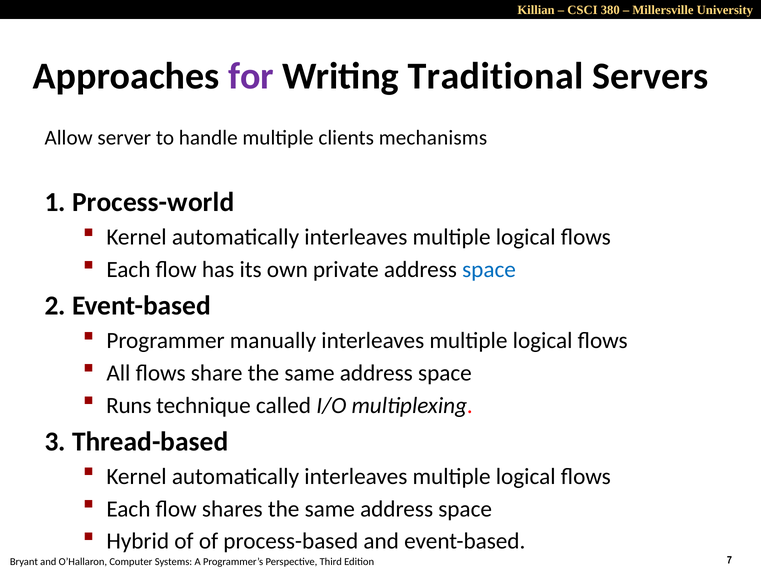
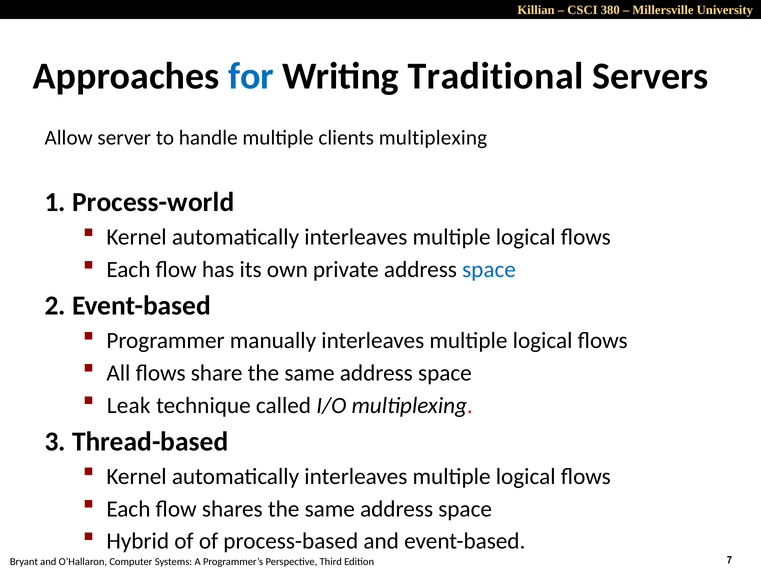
for colour: purple -> blue
clients mechanisms: mechanisms -> multiplexing
Runs: Runs -> Leak
